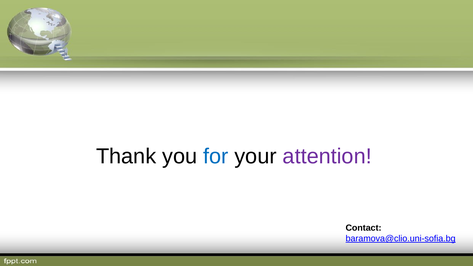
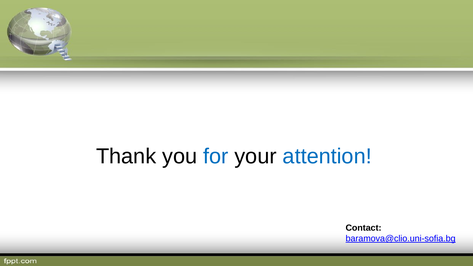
attention colour: purple -> blue
